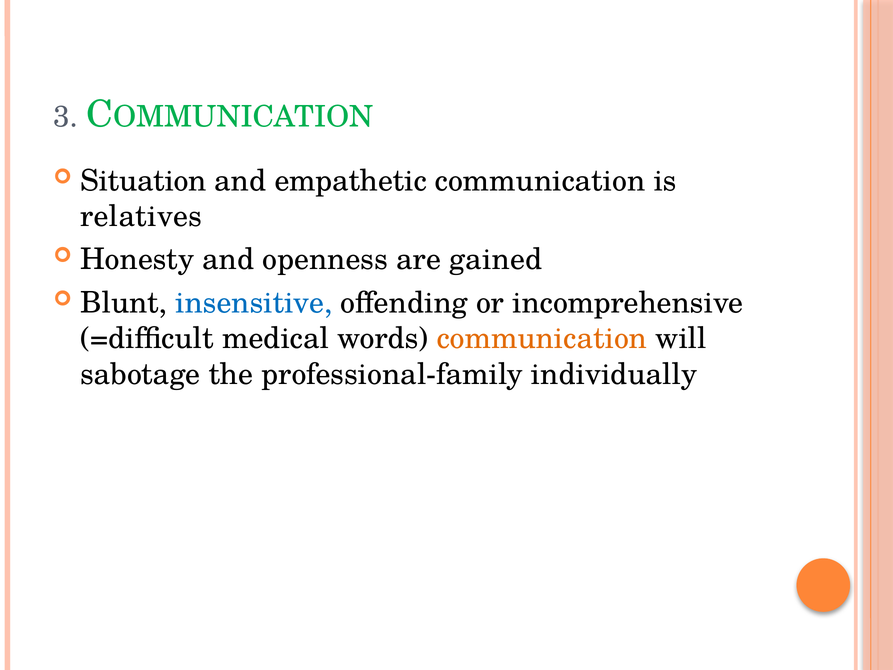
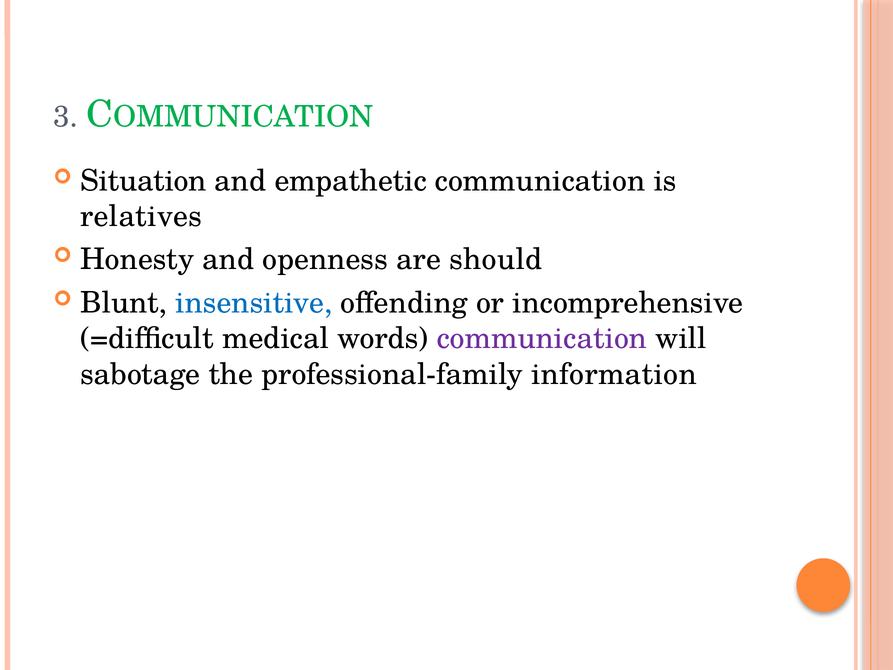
gained: gained -> should
communication at (542, 338) colour: orange -> purple
individually: individually -> information
